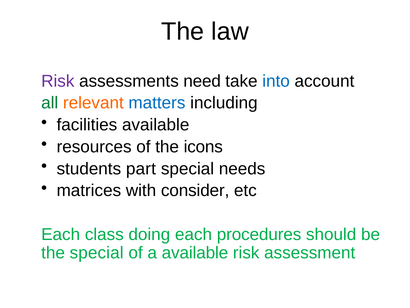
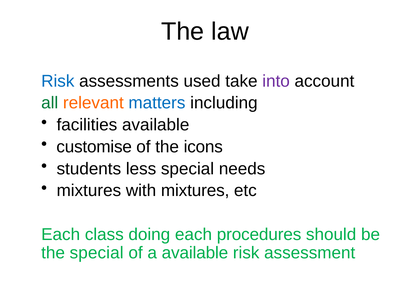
Risk at (58, 81) colour: purple -> blue
need: need -> used
into colour: blue -> purple
resources: resources -> customise
part: part -> less
matrices at (89, 190): matrices -> mixtures
with consider: consider -> mixtures
